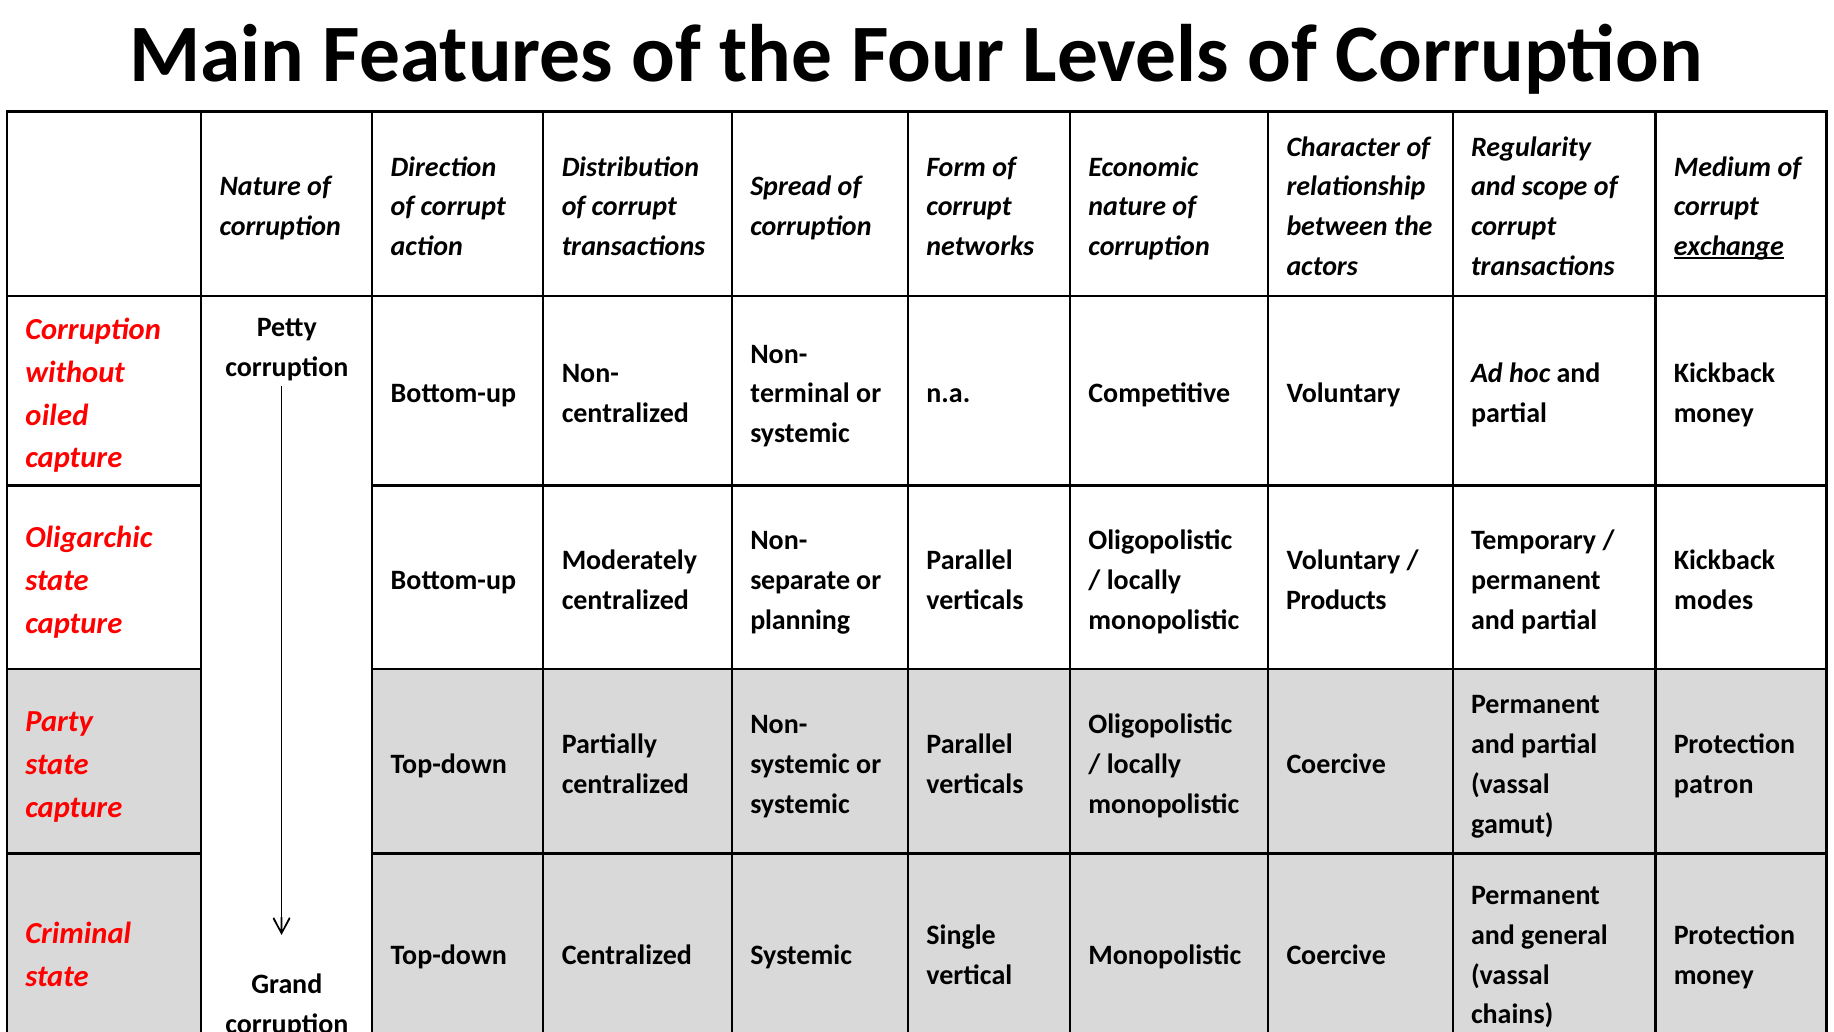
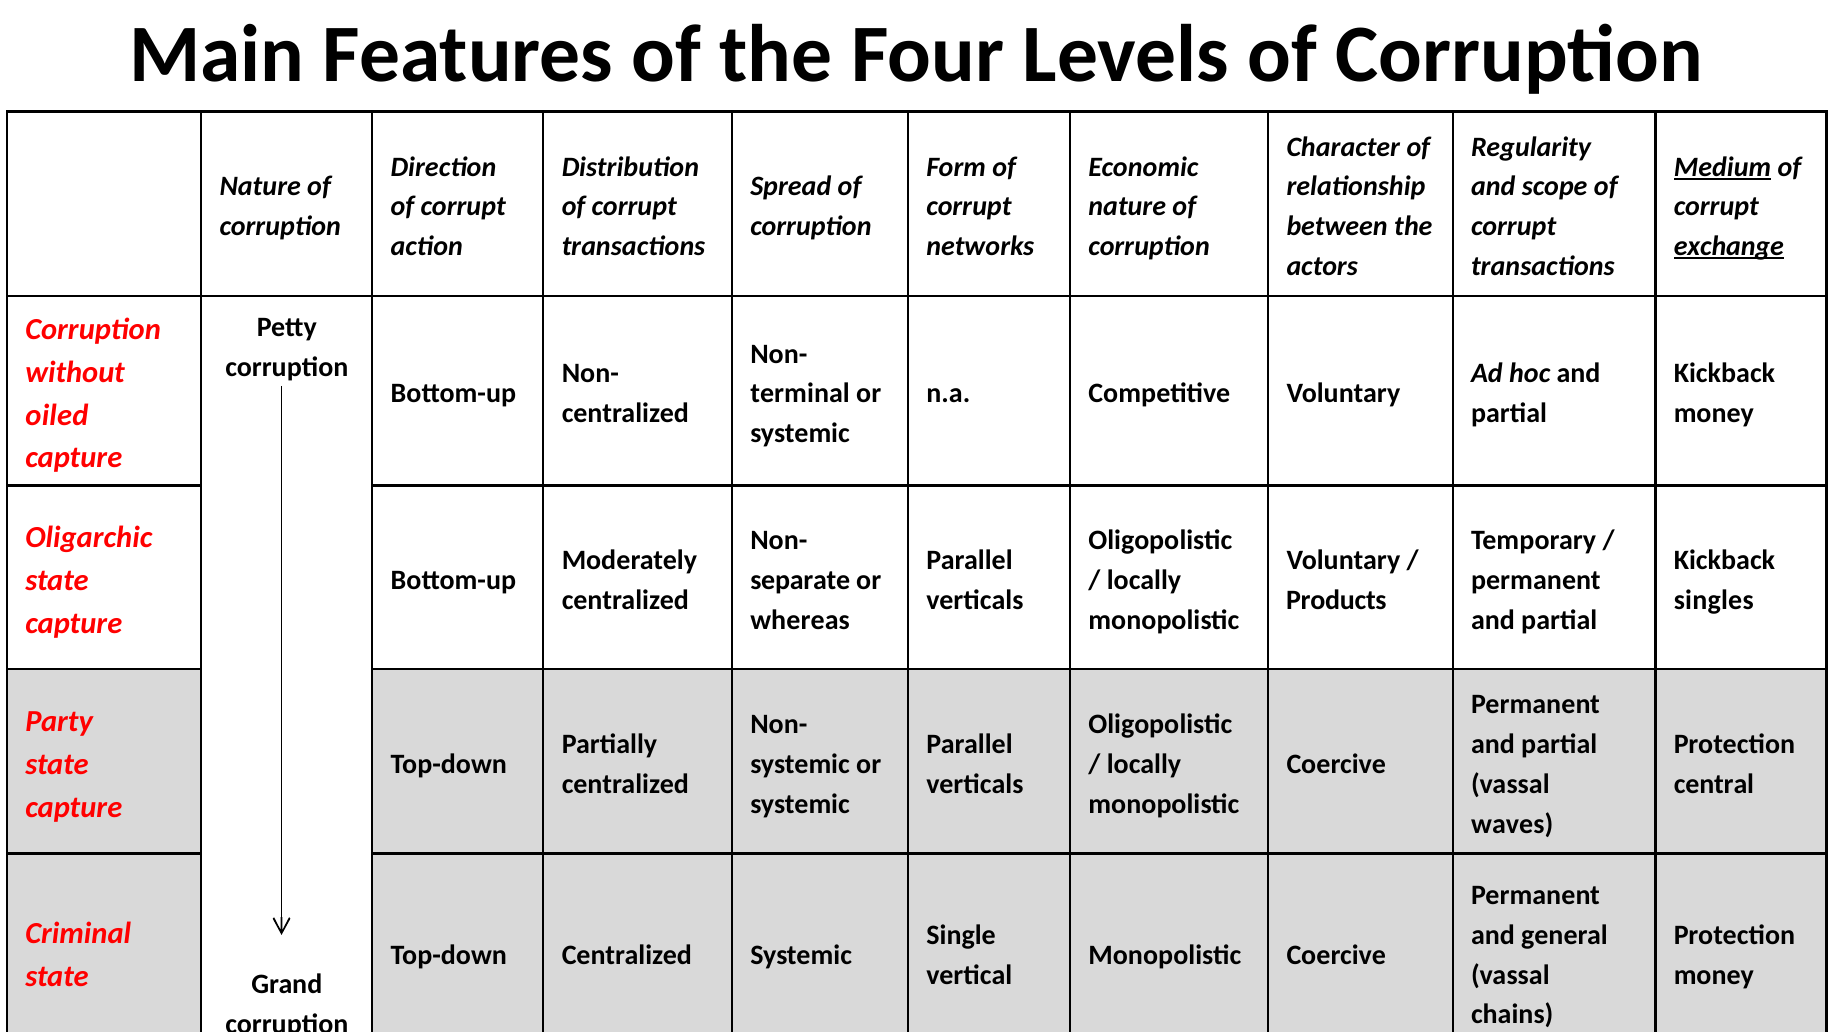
Medium underline: none -> present
modes: modes -> singles
planning: planning -> whereas
patron: patron -> central
gamut: gamut -> waves
